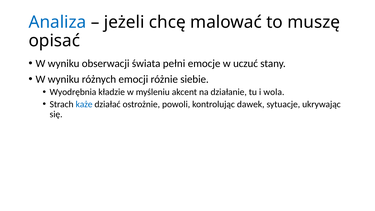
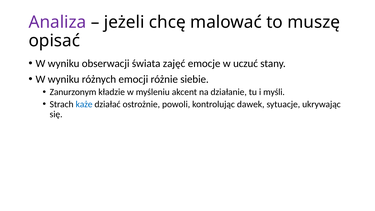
Analiza colour: blue -> purple
pełni: pełni -> zajęć
Wyodrębnia: Wyodrębnia -> Zanurzonym
wola: wola -> myśli
